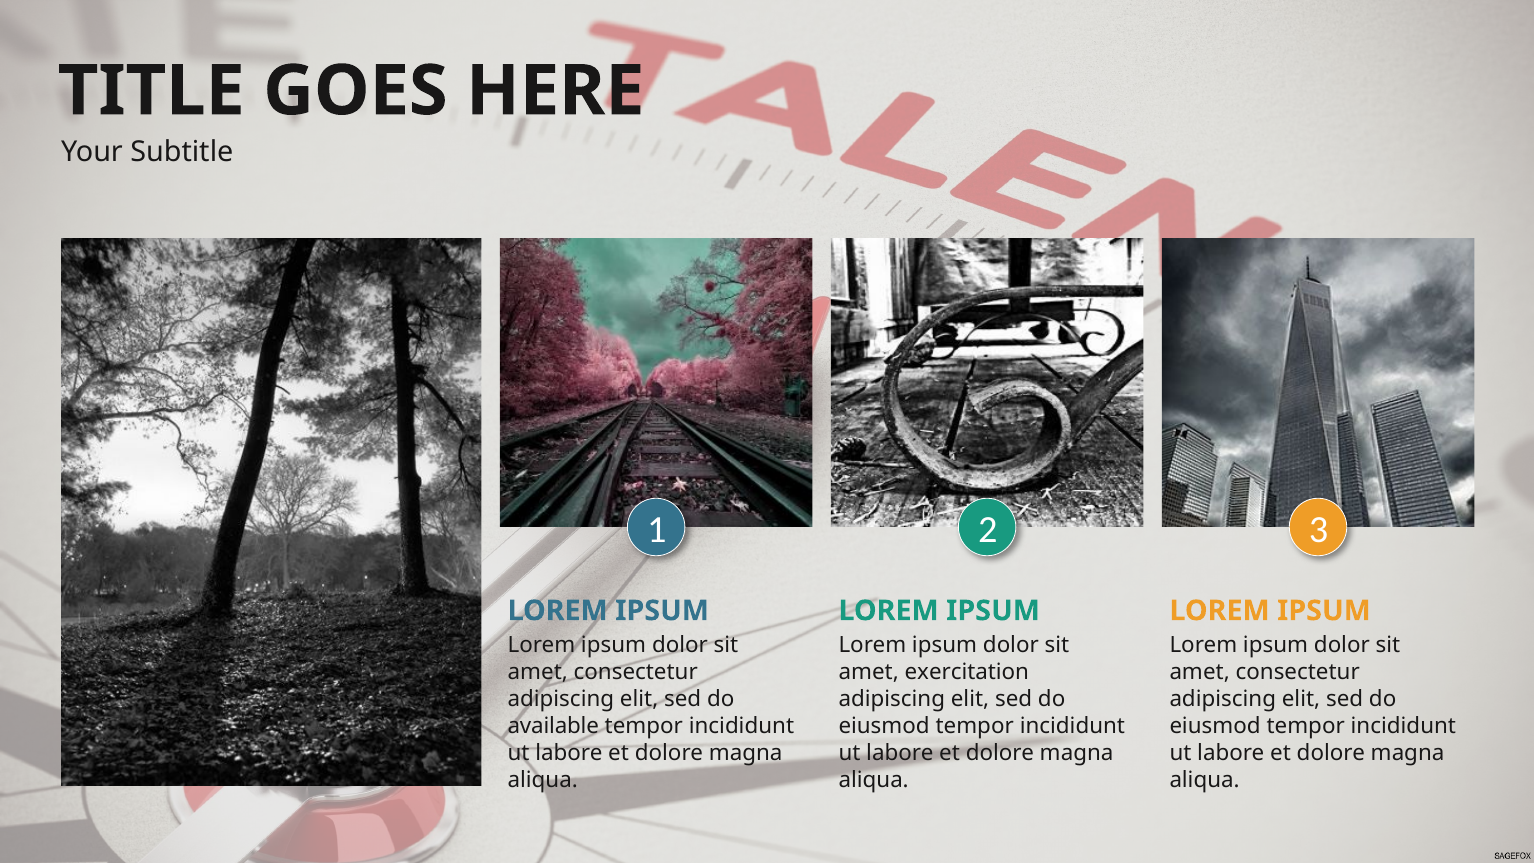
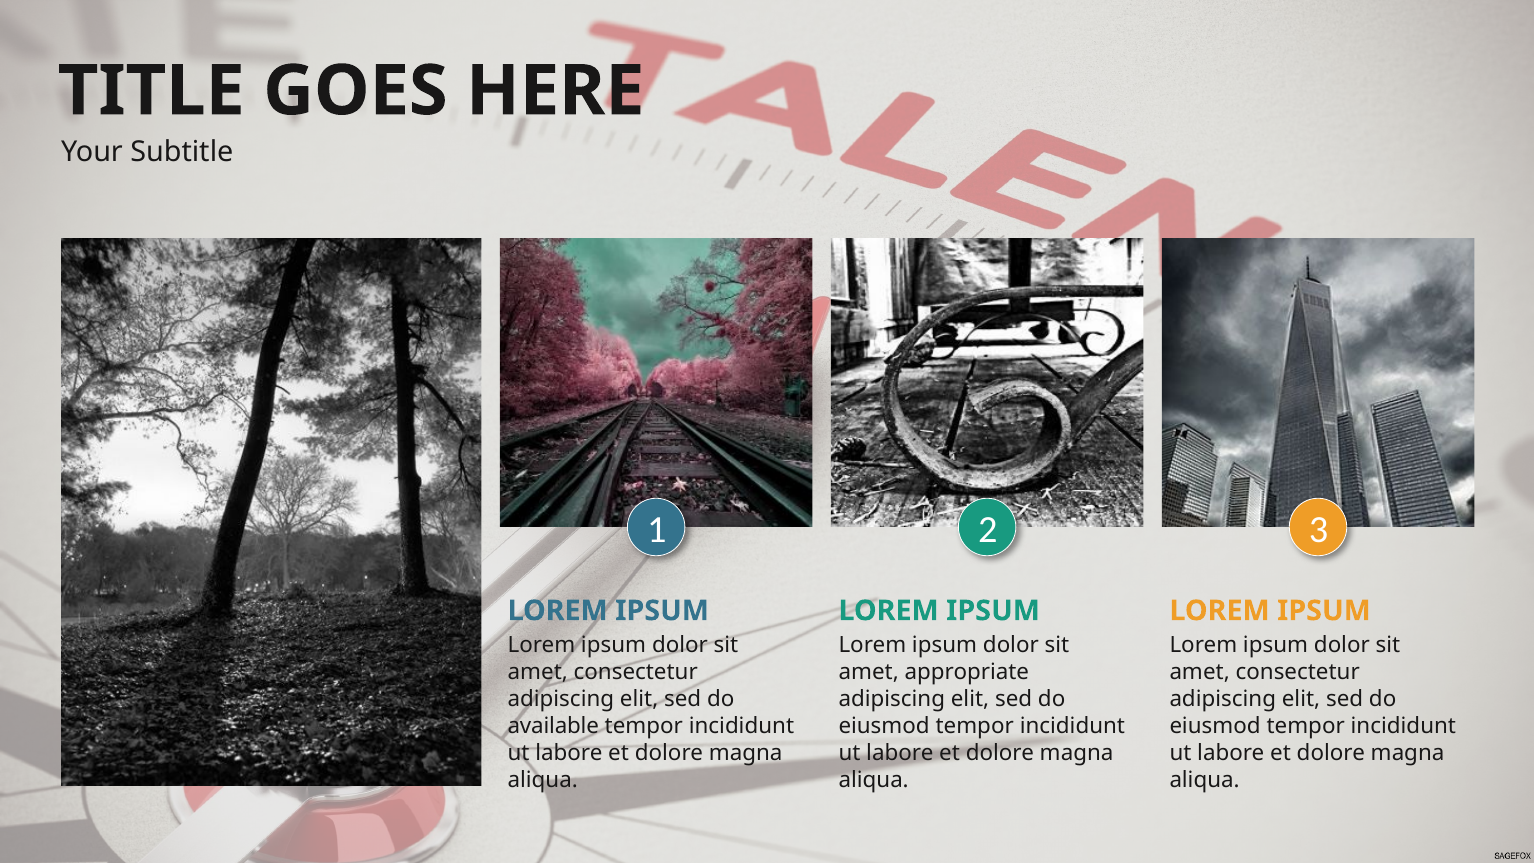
exercitation: exercitation -> appropriate
